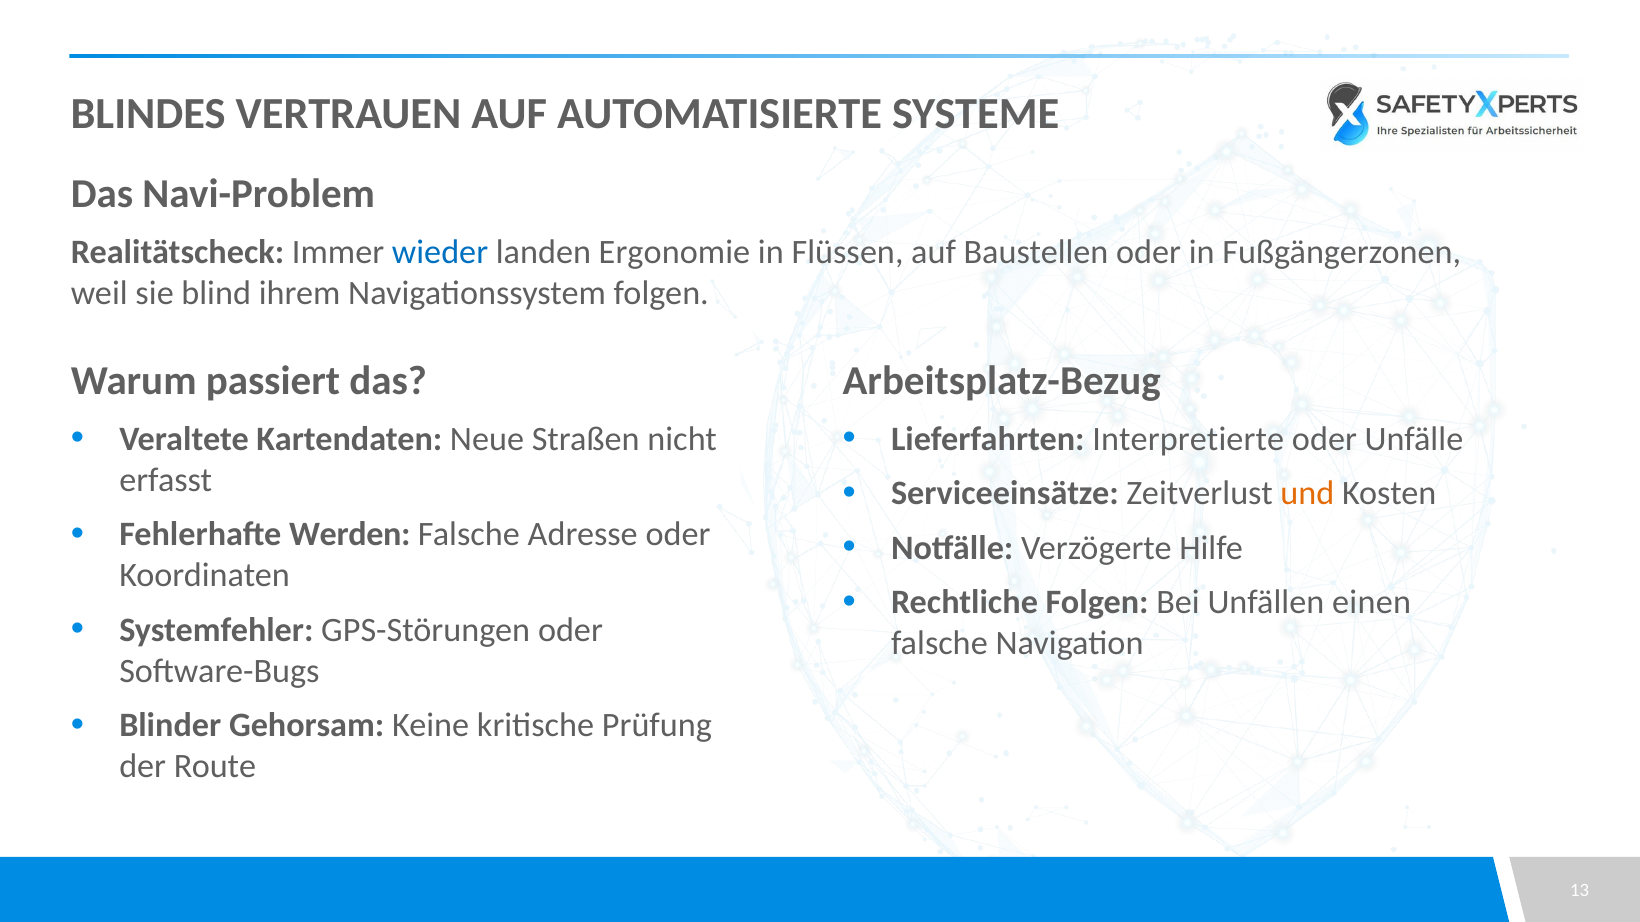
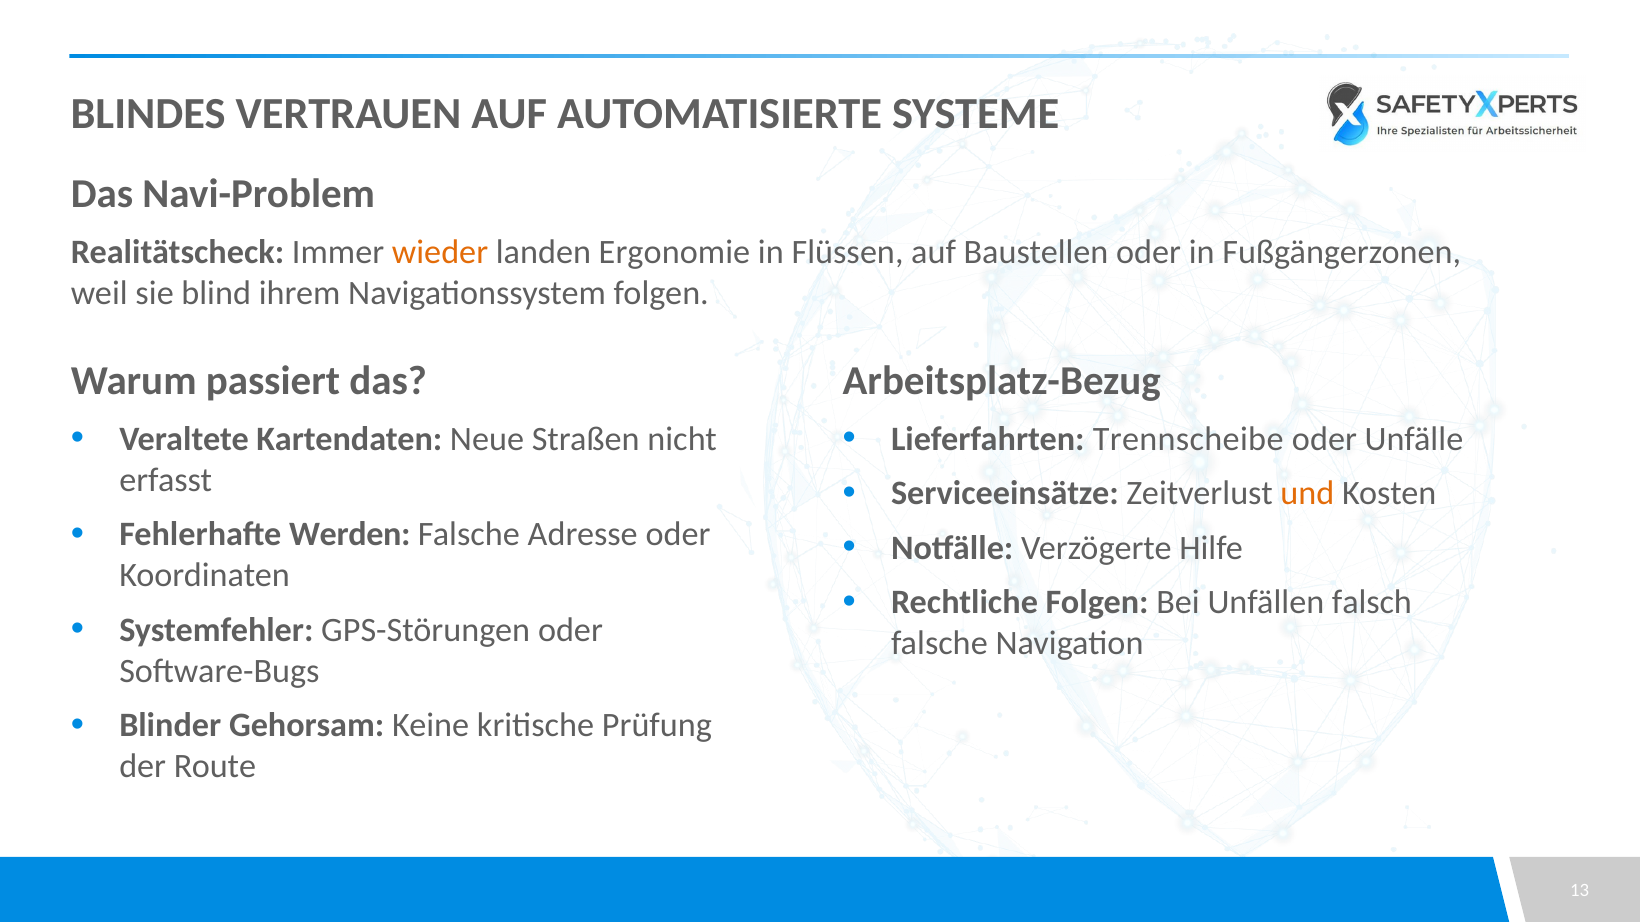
wieder colour: blue -> orange
Interpretierte: Interpretierte -> Trennscheibe
einen: einen -> falsch
